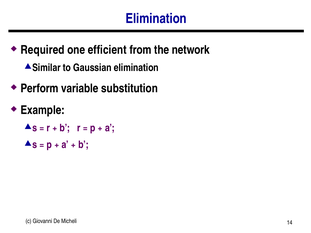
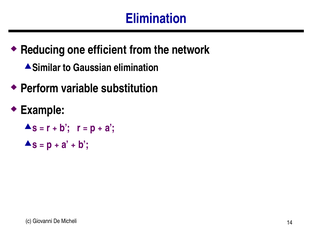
Required: Required -> Reducing
